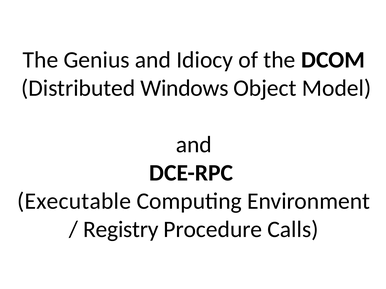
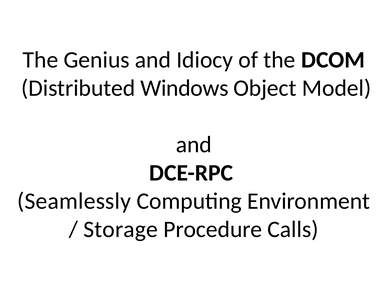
Executable: Executable -> Seamlessly
Registry: Registry -> Storage
